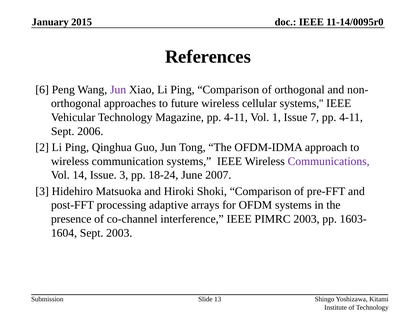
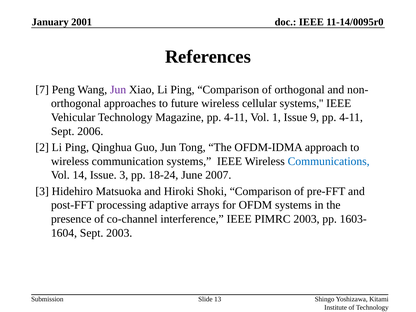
2015: 2015 -> 2001
6: 6 -> 7
7: 7 -> 9
Communications colour: purple -> blue
